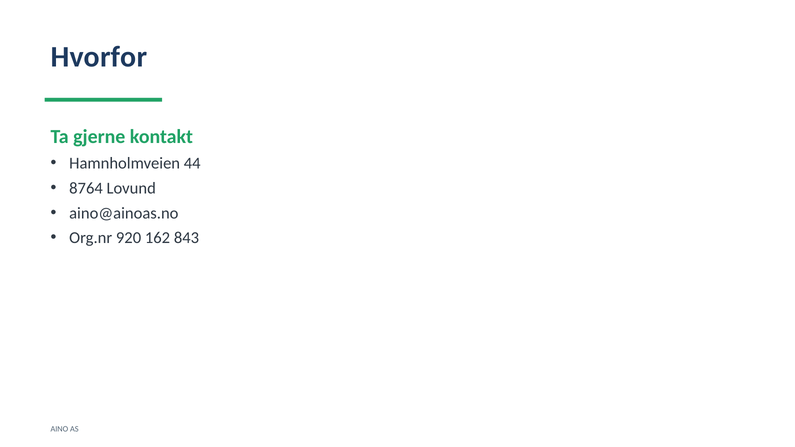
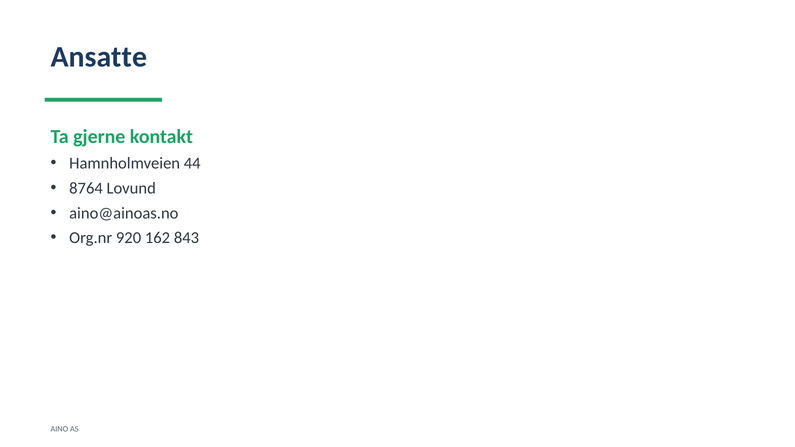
Hvorfor: Hvorfor -> Ansatte
